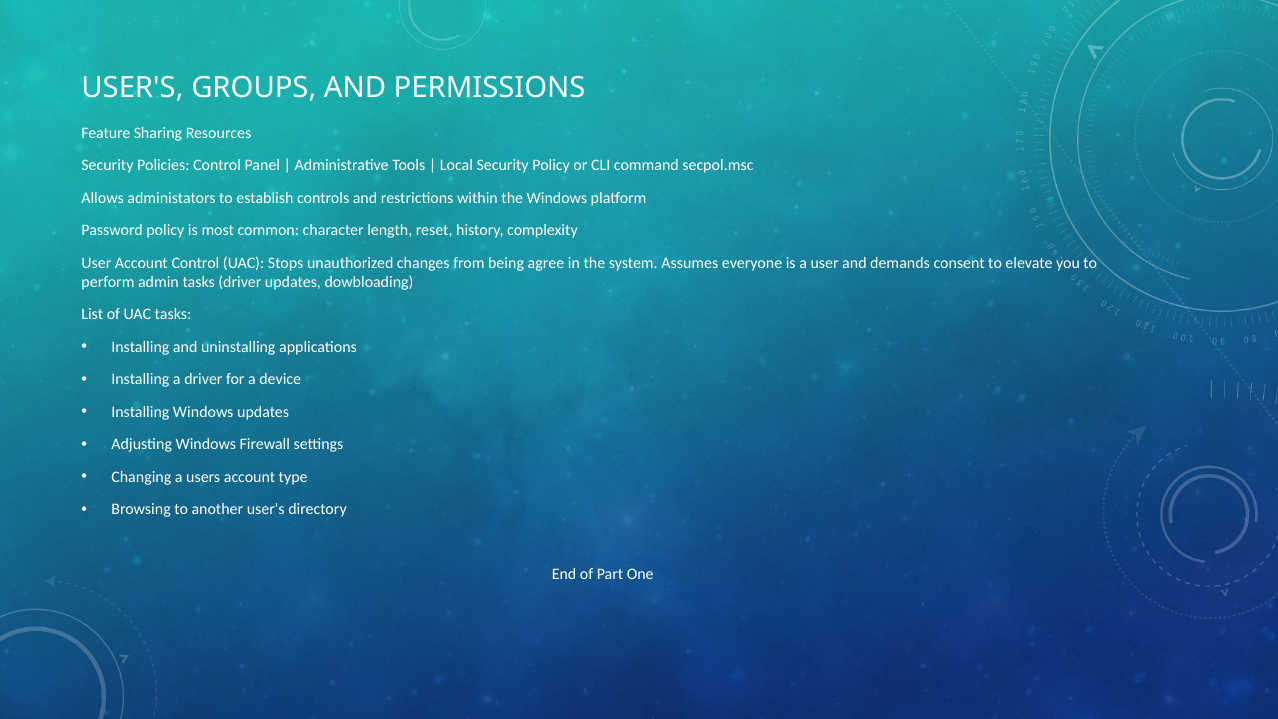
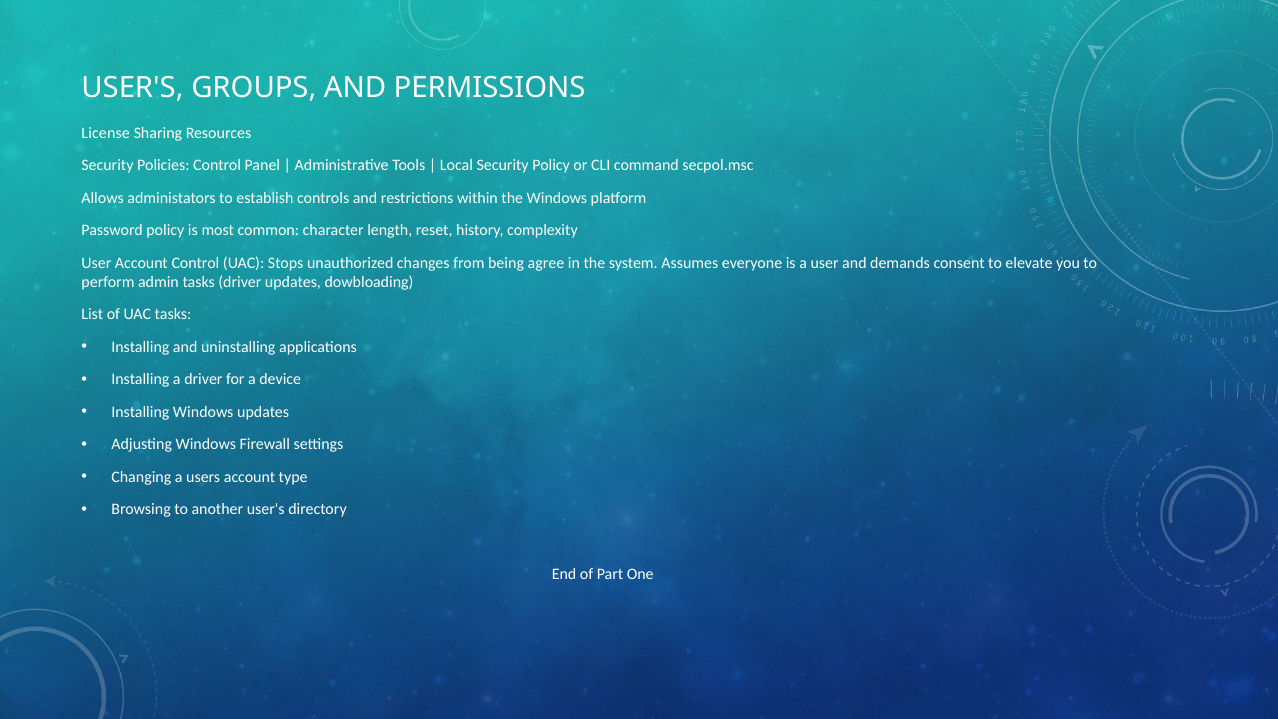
Feature: Feature -> License
